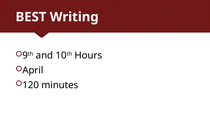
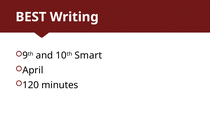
Hours: Hours -> Smart
